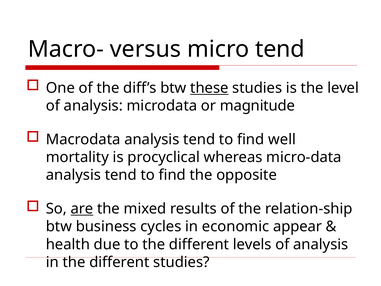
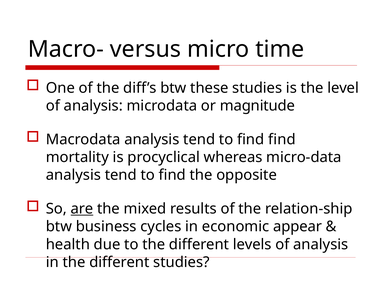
micro tend: tend -> time
these underline: present -> none
find well: well -> find
